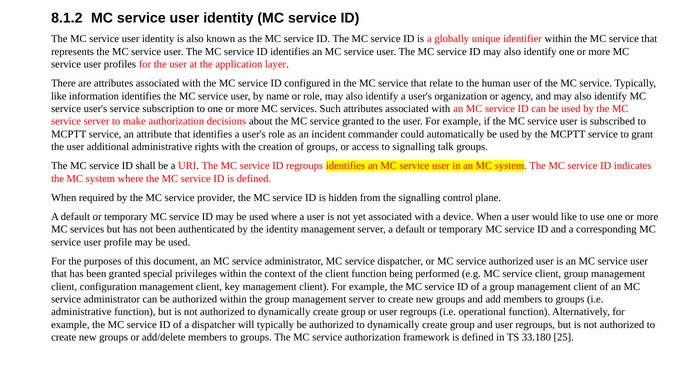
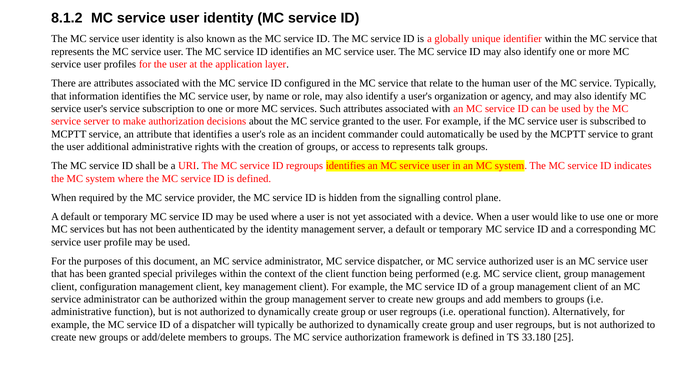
like at (59, 96): like -> that
to signalling: signalling -> represents
